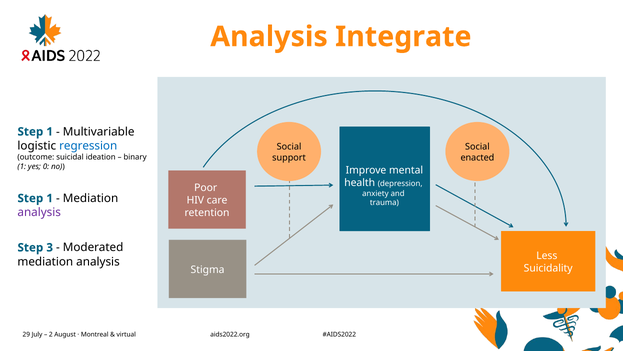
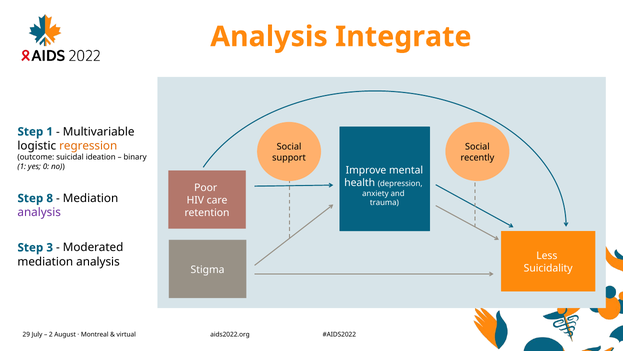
regression colour: blue -> orange
enacted: enacted -> recently
1 at (50, 198): 1 -> 8
